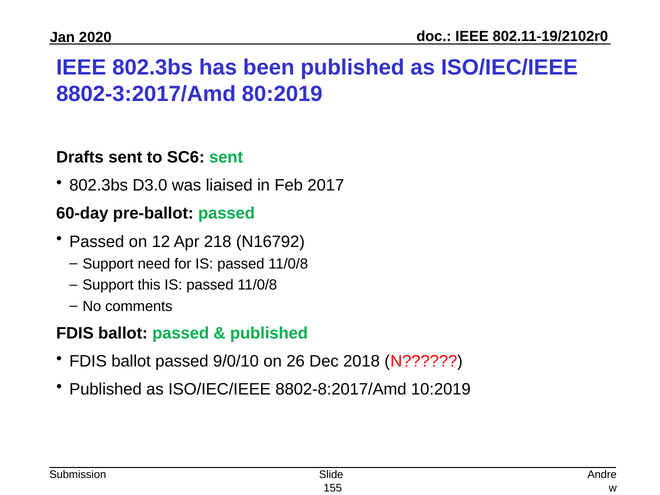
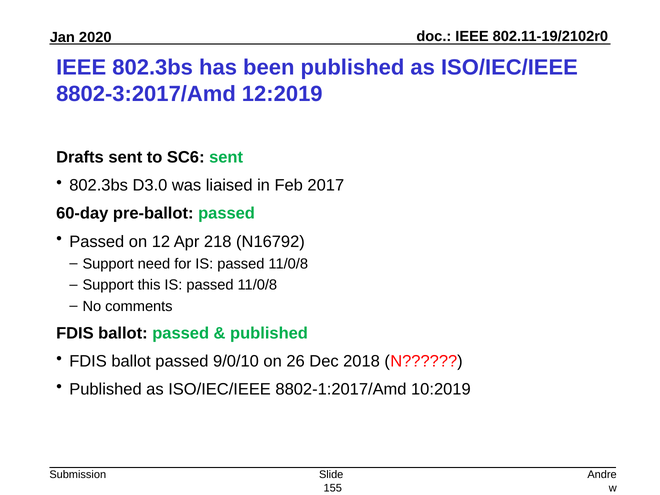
80:2019: 80:2019 -> 12:2019
8802-8:2017/Amd: 8802-8:2017/Amd -> 8802-1:2017/Amd
